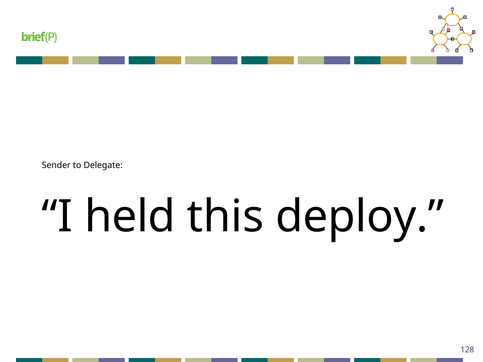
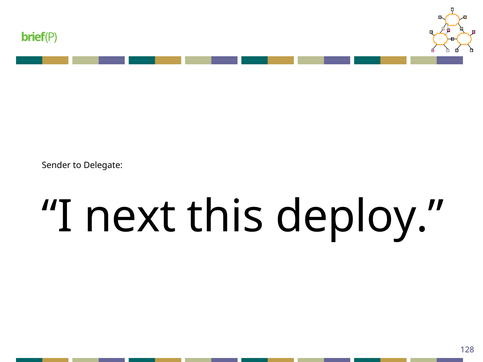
held: held -> next
